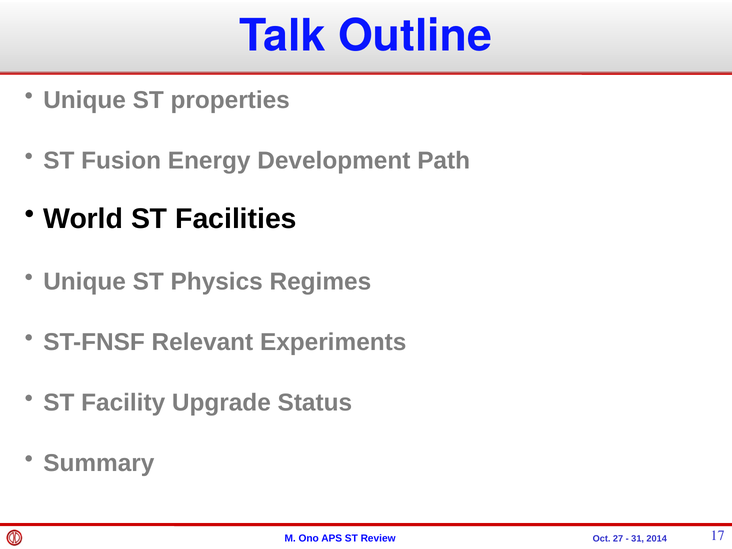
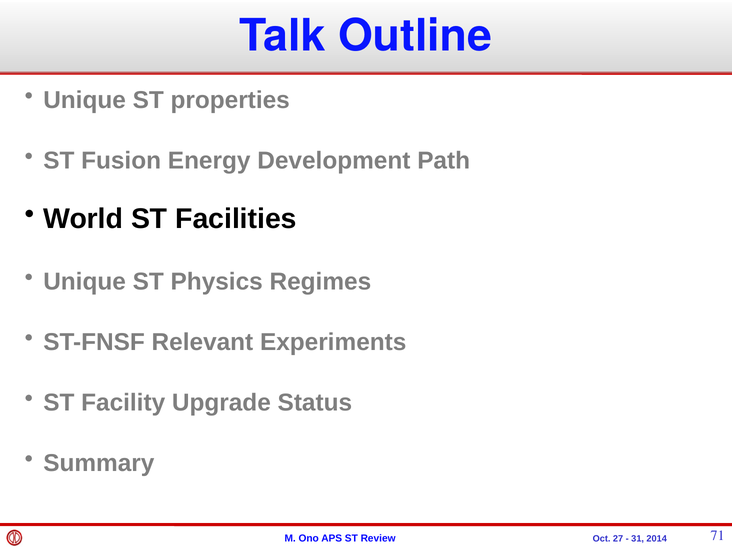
17: 17 -> 71
